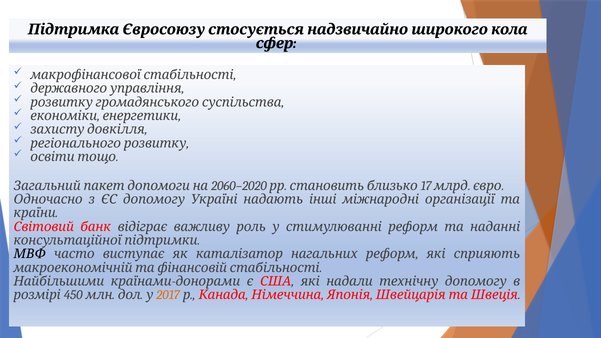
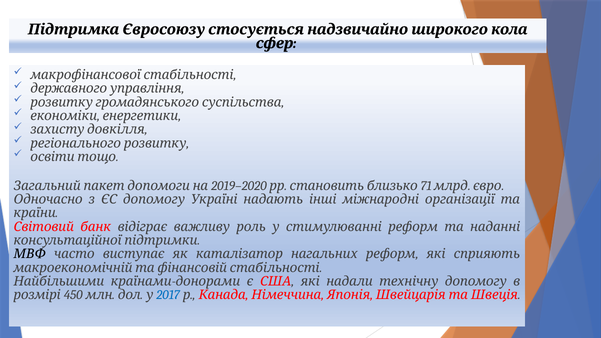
2060–2020: 2060–2020 -> 2019–2020
17: 17 -> 71
2017 colour: orange -> blue
